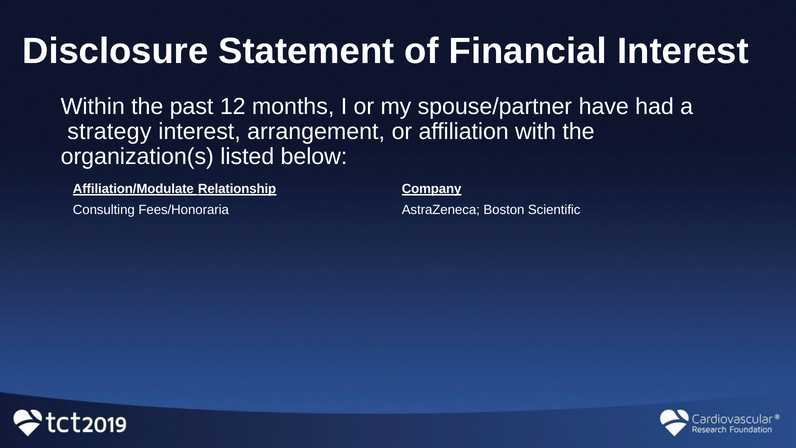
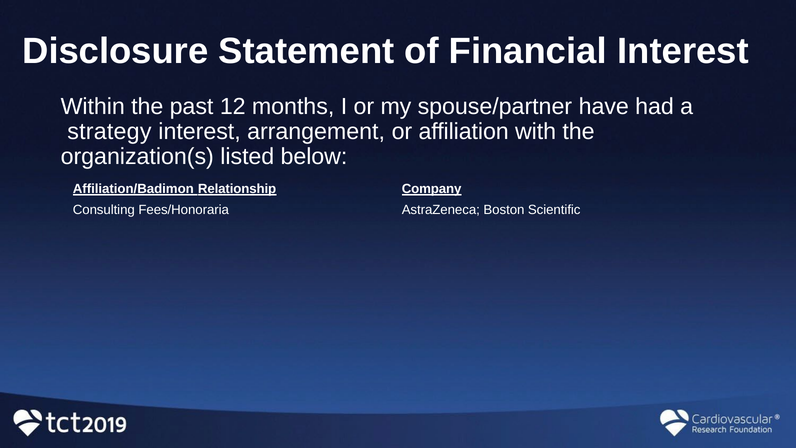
Affiliation/Modulate: Affiliation/Modulate -> Affiliation/Badimon
